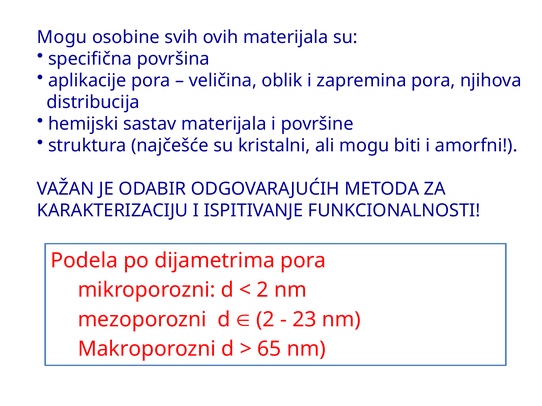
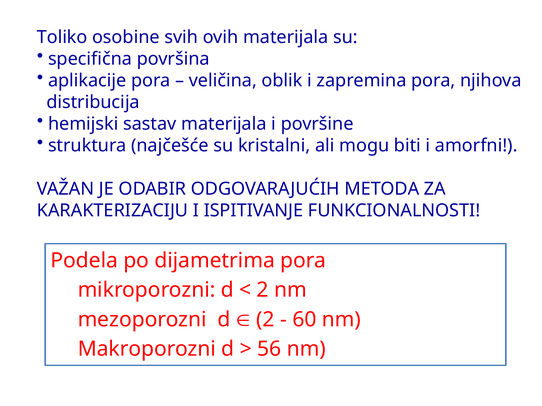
Mogu at (62, 37): Mogu -> Toliko
23: 23 -> 60
65: 65 -> 56
